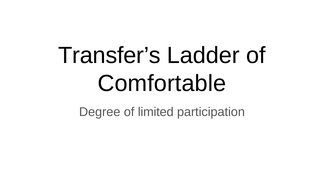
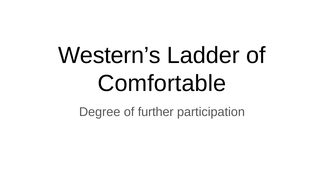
Transfer’s: Transfer’s -> Western’s
limited: limited -> further
